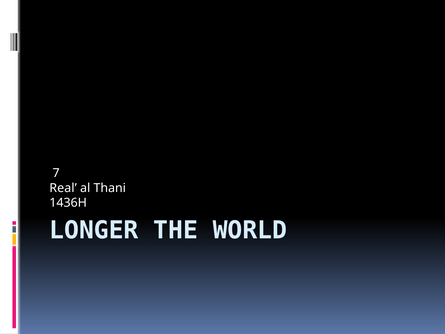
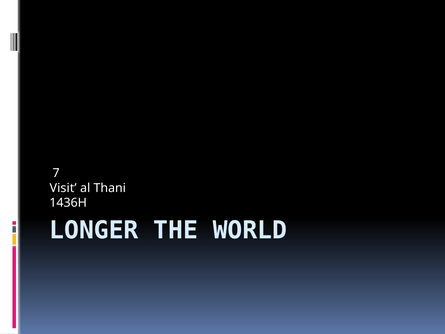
Real: Real -> Visit
